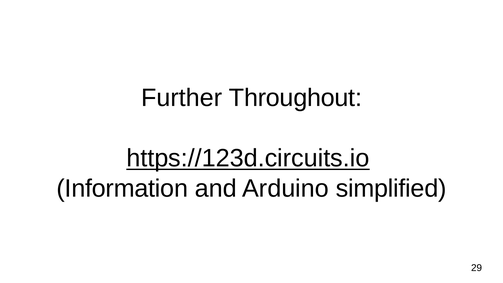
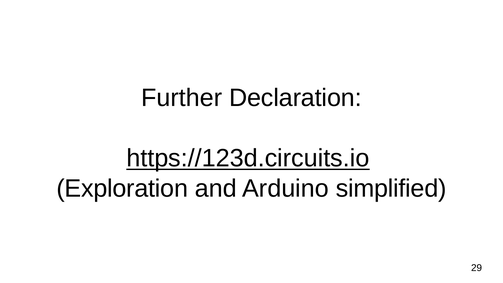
Throughout: Throughout -> Declaration
Information: Information -> Exploration
